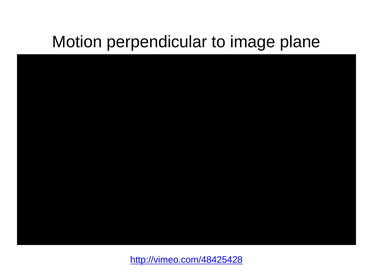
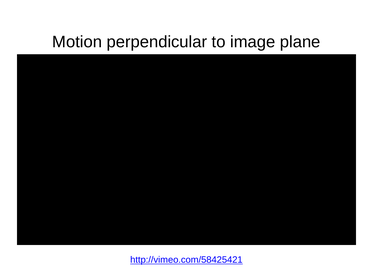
http://vimeo.com/48425428: http://vimeo.com/48425428 -> http://vimeo.com/58425421
